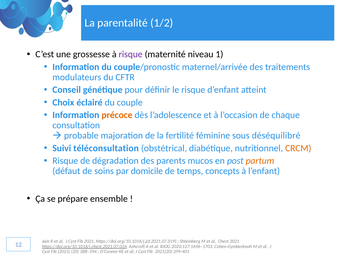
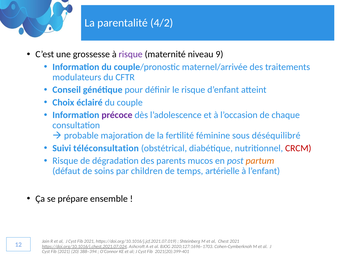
1/2: 1/2 -> 4/2
1: 1 -> 9
précoce colour: orange -> purple
CRCM colour: orange -> red
domicile: domicile -> children
concepts: concepts -> artérielle
